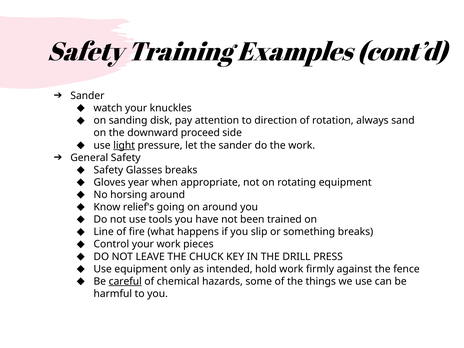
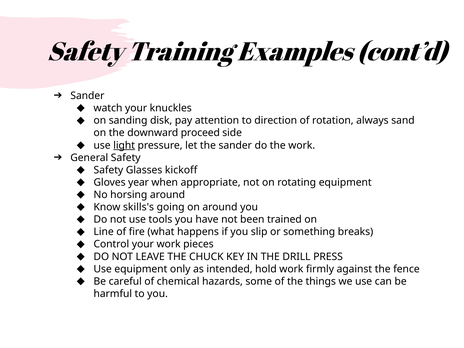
Glasses breaks: breaks -> kickoff
relief's: relief's -> skills's
careful underline: present -> none
